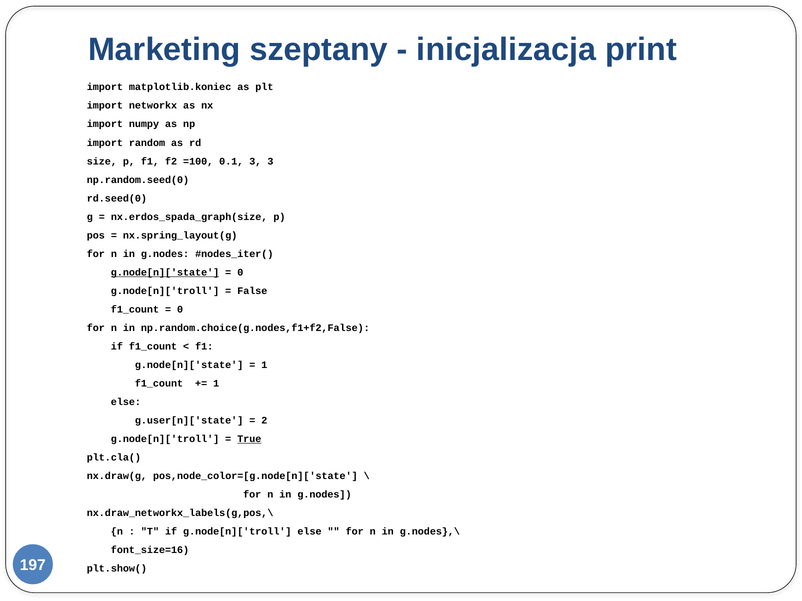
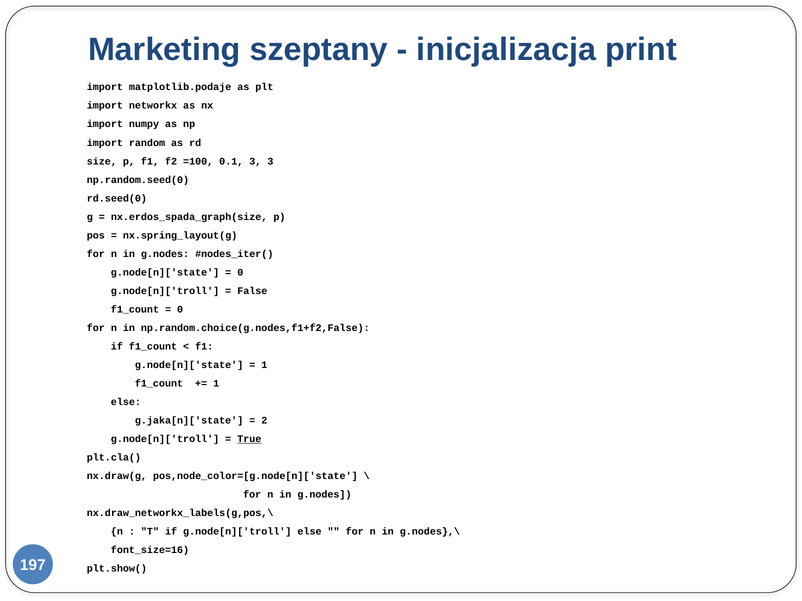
matplotlib.koniec: matplotlib.koniec -> matplotlib.podaje
g.node[n]['state at (165, 273) underline: present -> none
g.user[n]['state: g.user[n]['state -> g.jaka[n]['state
